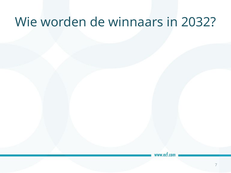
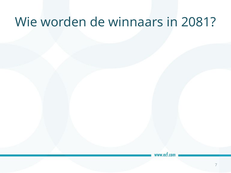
2032: 2032 -> 2081
